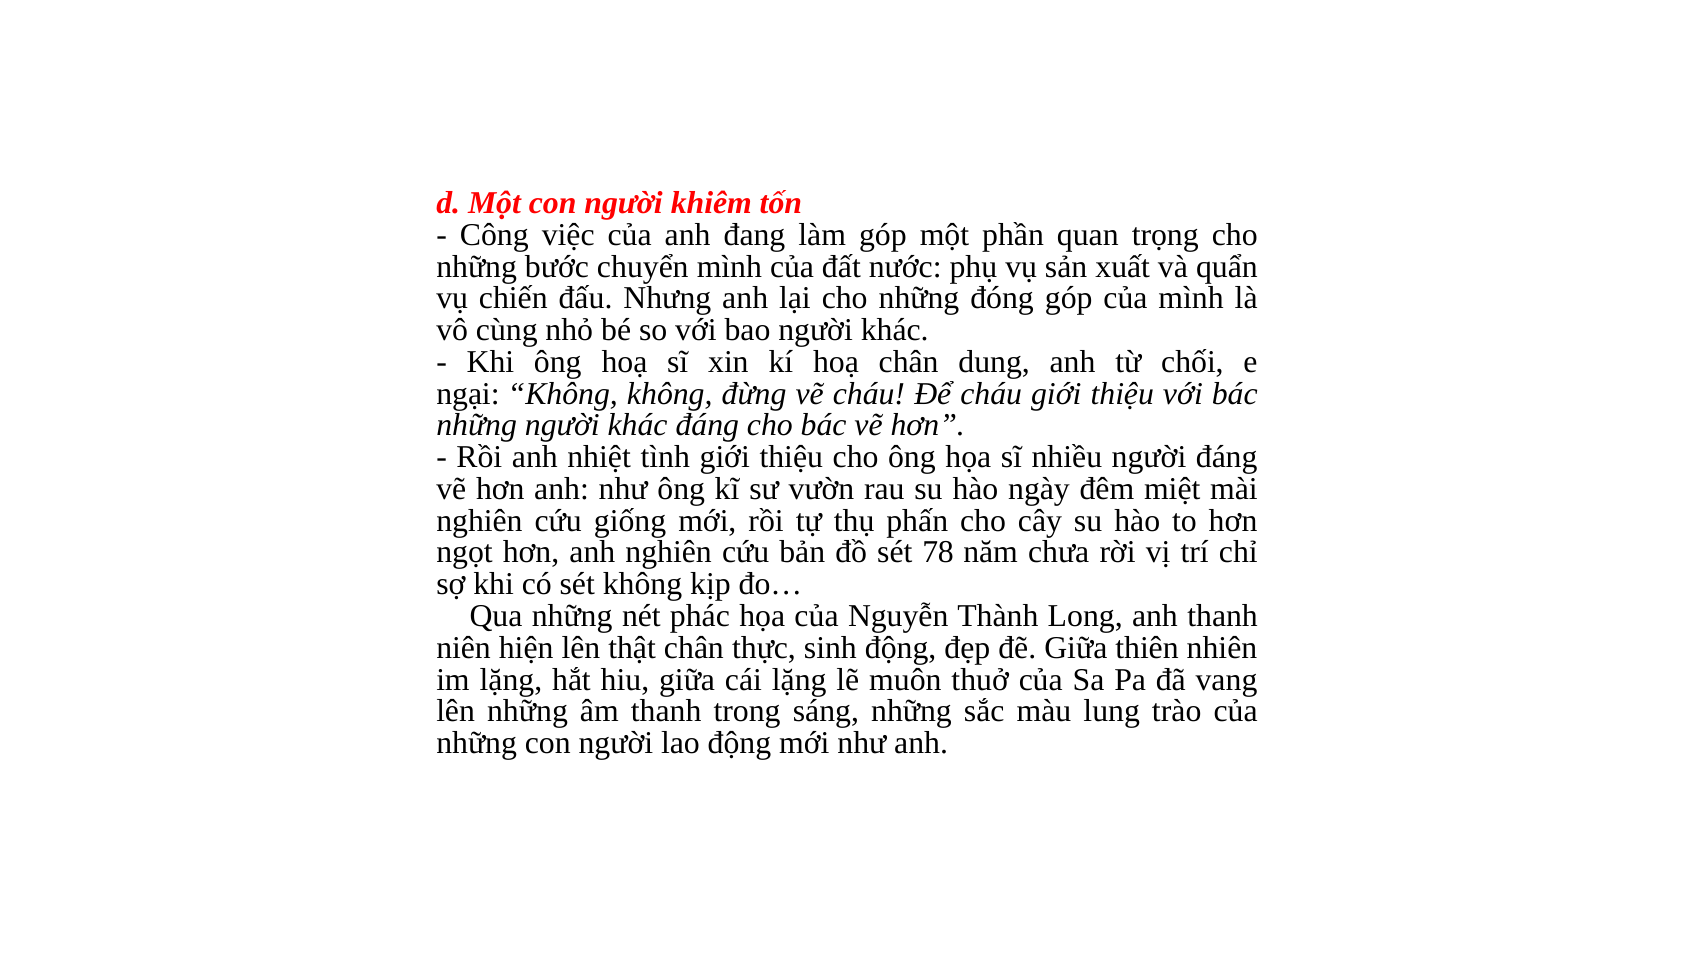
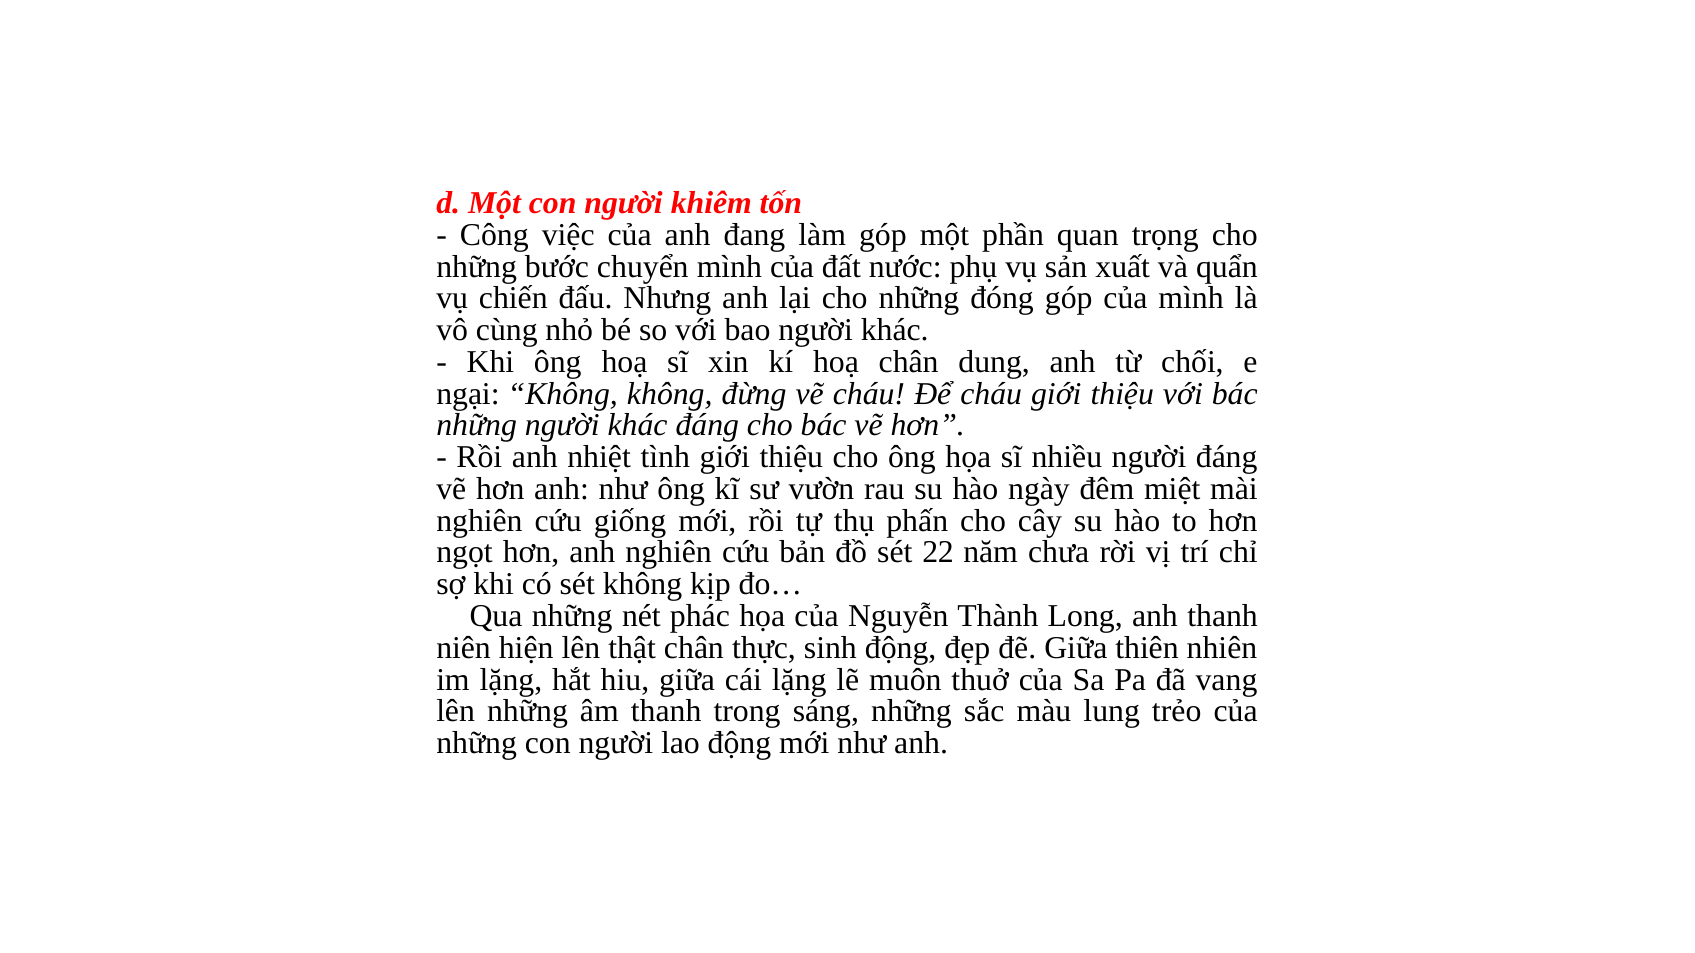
78: 78 -> 22
trào: trào -> trẻo
